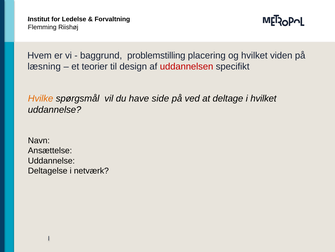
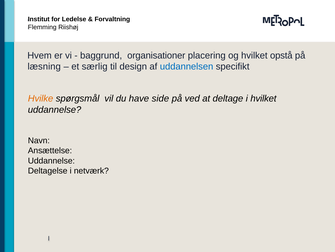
problemstilling: problemstilling -> organisationer
viden: viden -> opstå
teorier: teorier -> særlig
uddannelsen colour: red -> blue
